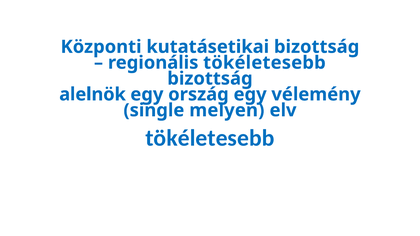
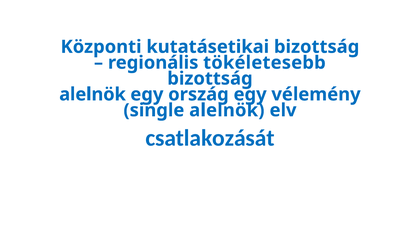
single melyen: melyen -> alelnök
tökéletesebb at (210, 138): tökéletesebb -> csatlakozását
